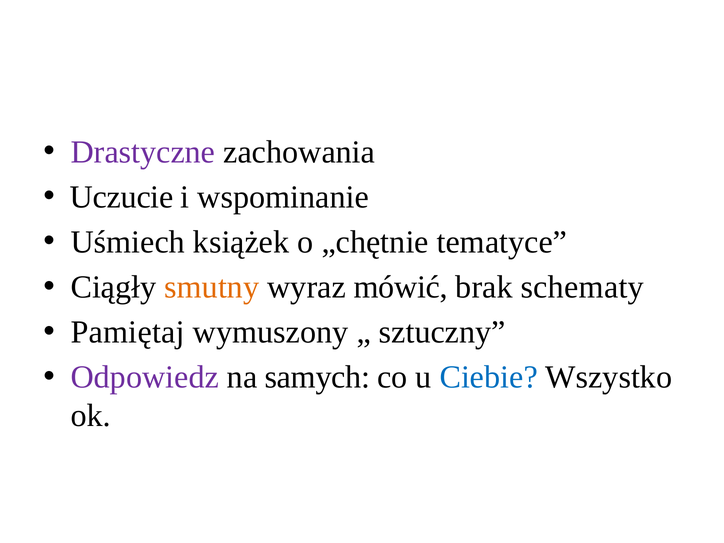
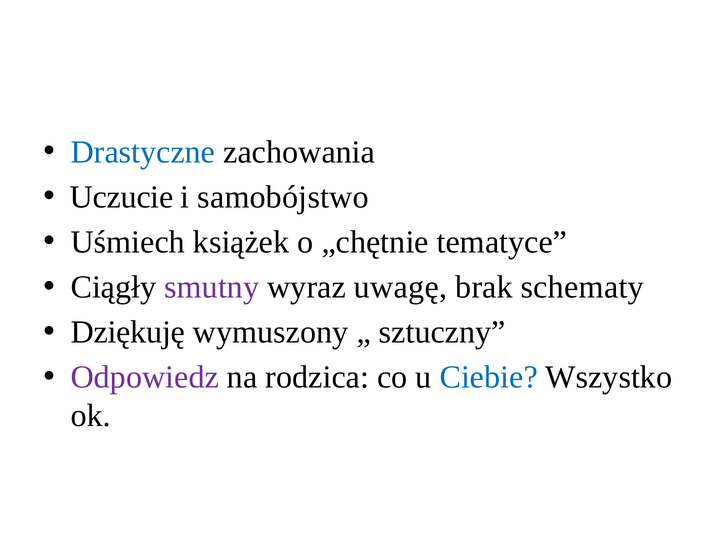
Drastyczne colour: purple -> blue
wspominanie: wspominanie -> samobójstwo
smutny colour: orange -> purple
mówić: mówić -> uwagę
Pamiętaj: Pamiętaj -> Dziękuję
samych: samych -> rodzica
